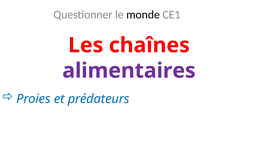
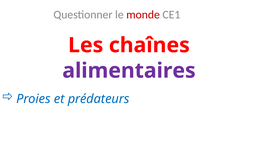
monde colour: black -> red
